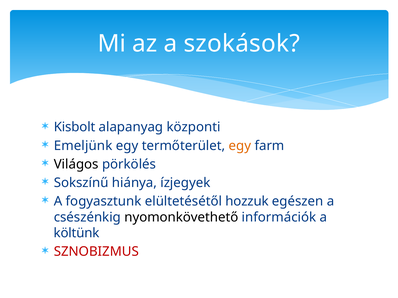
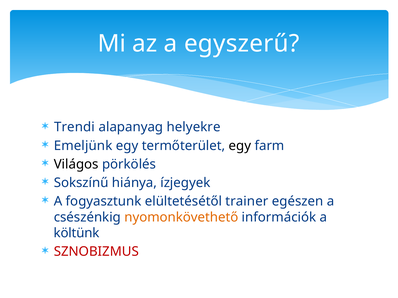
szokások: szokások -> egyszerű
Kisbolt: Kisbolt -> Trendi
központi: központi -> helyekre
egy at (240, 146) colour: orange -> black
hozzuk: hozzuk -> trainer
nyomonkövethető colour: black -> orange
